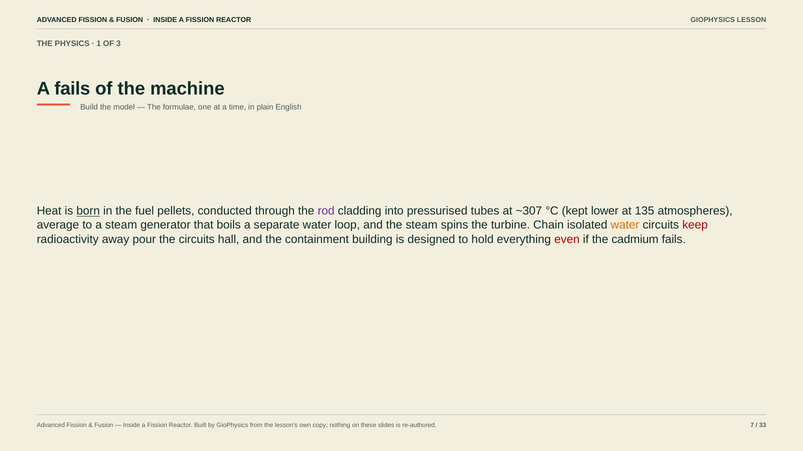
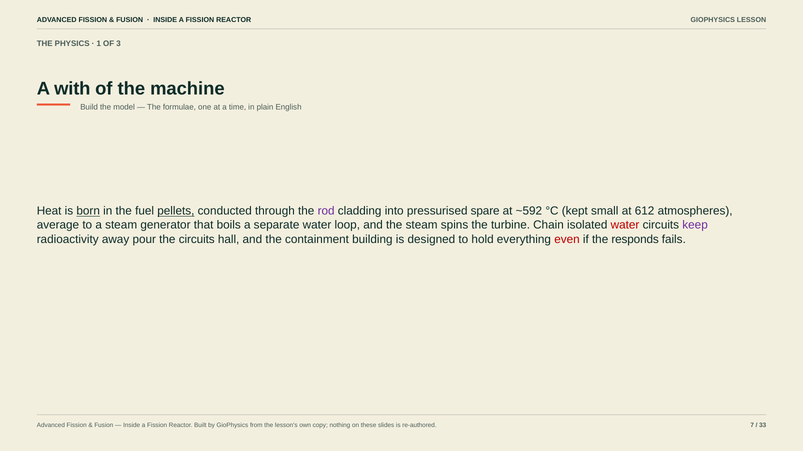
A fails: fails -> with
pellets underline: none -> present
tubes: tubes -> spare
~307: ~307 -> ~592
lower: lower -> small
135: 135 -> 612
water at (625, 225) colour: orange -> red
keep colour: red -> purple
cadmium: cadmium -> responds
